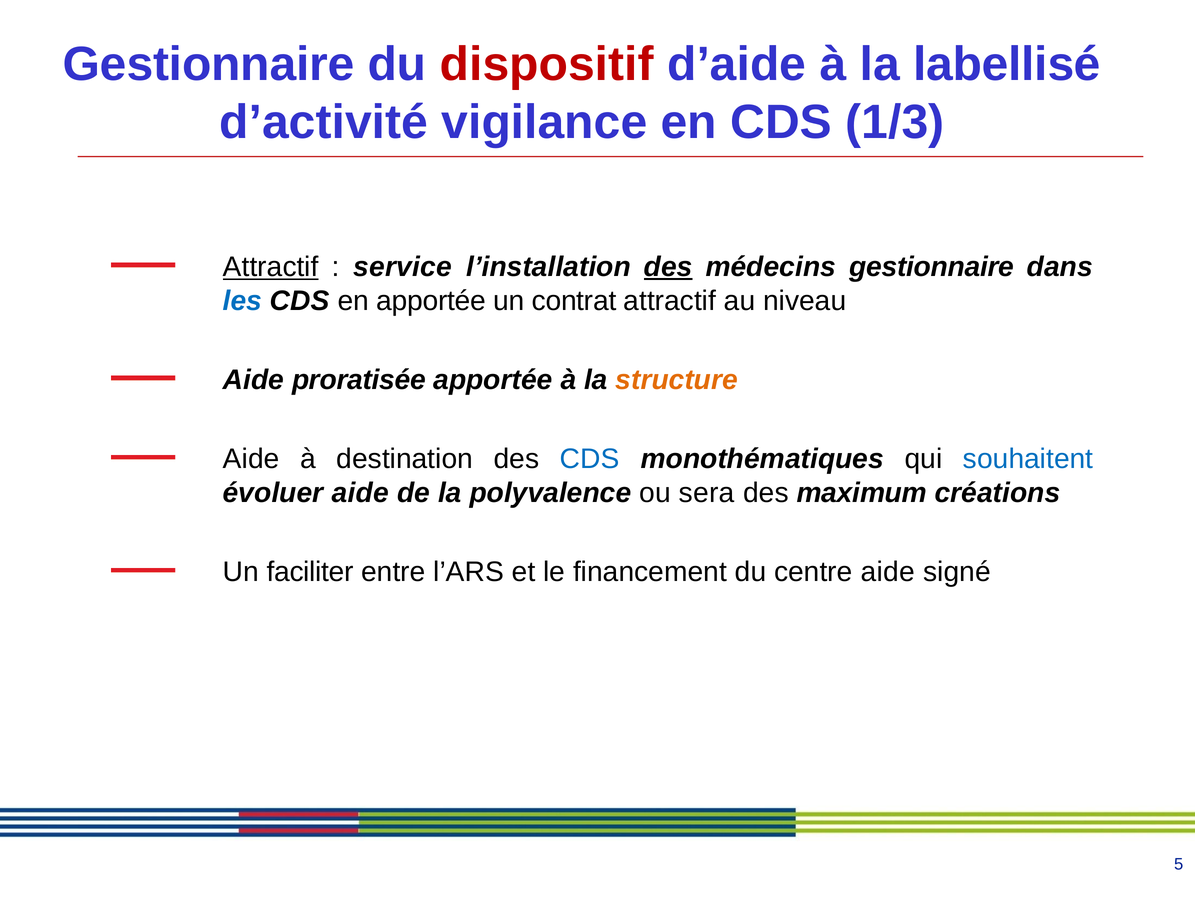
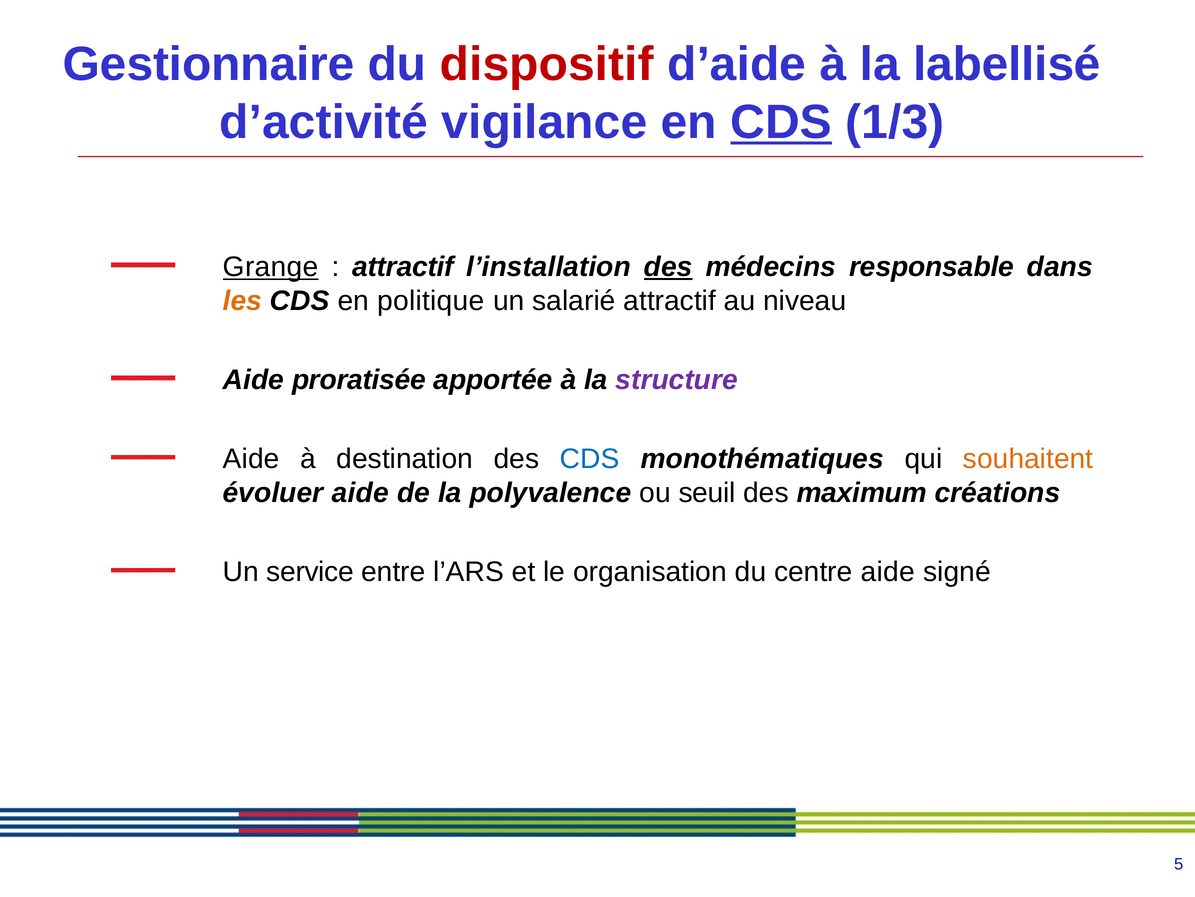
CDS at (781, 122) underline: none -> present
Attractif at (271, 267): Attractif -> Grange
service at (403, 267): service -> attractif
médecins gestionnaire: gestionnaire -> responsable
les colour: blue -> orange
en apportée: apportée -> politique
contrat: contrat -> salarié
structure colour: orange -> purple
souhaitent colour: blue -> orange
sera: sera -> seuil
faciliter: faciliter -> service
financement: financement -> organisation
